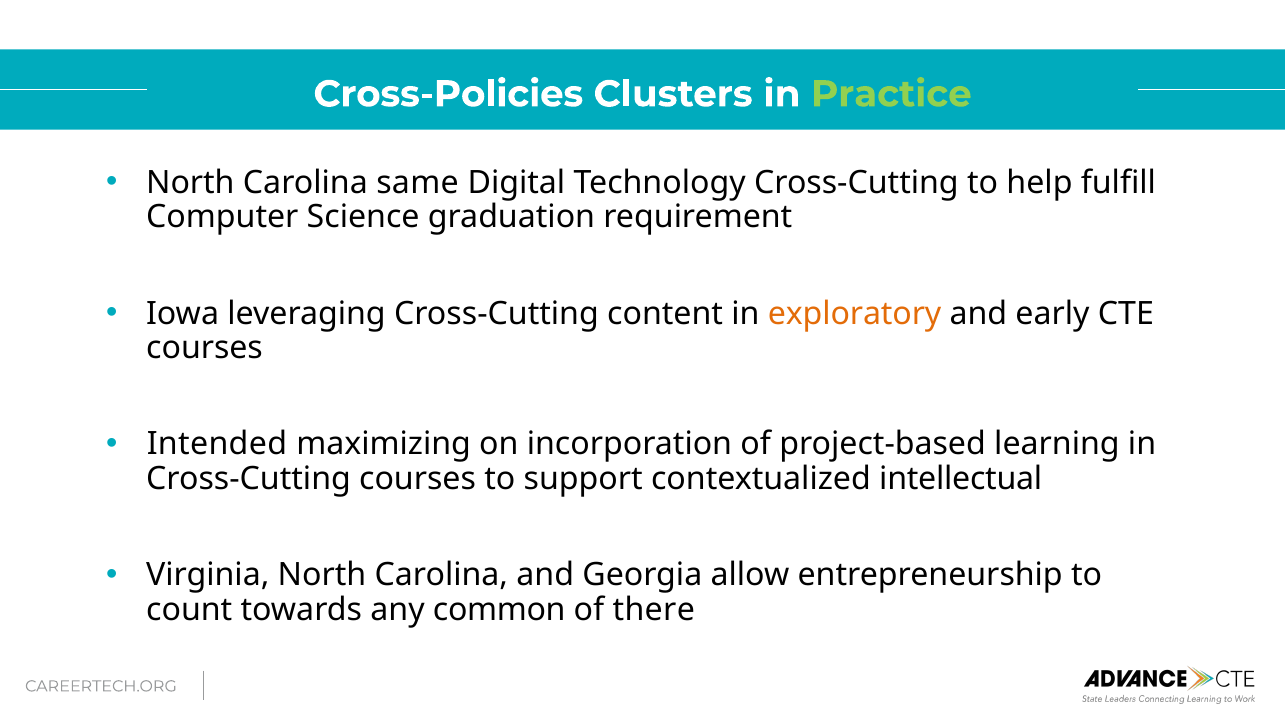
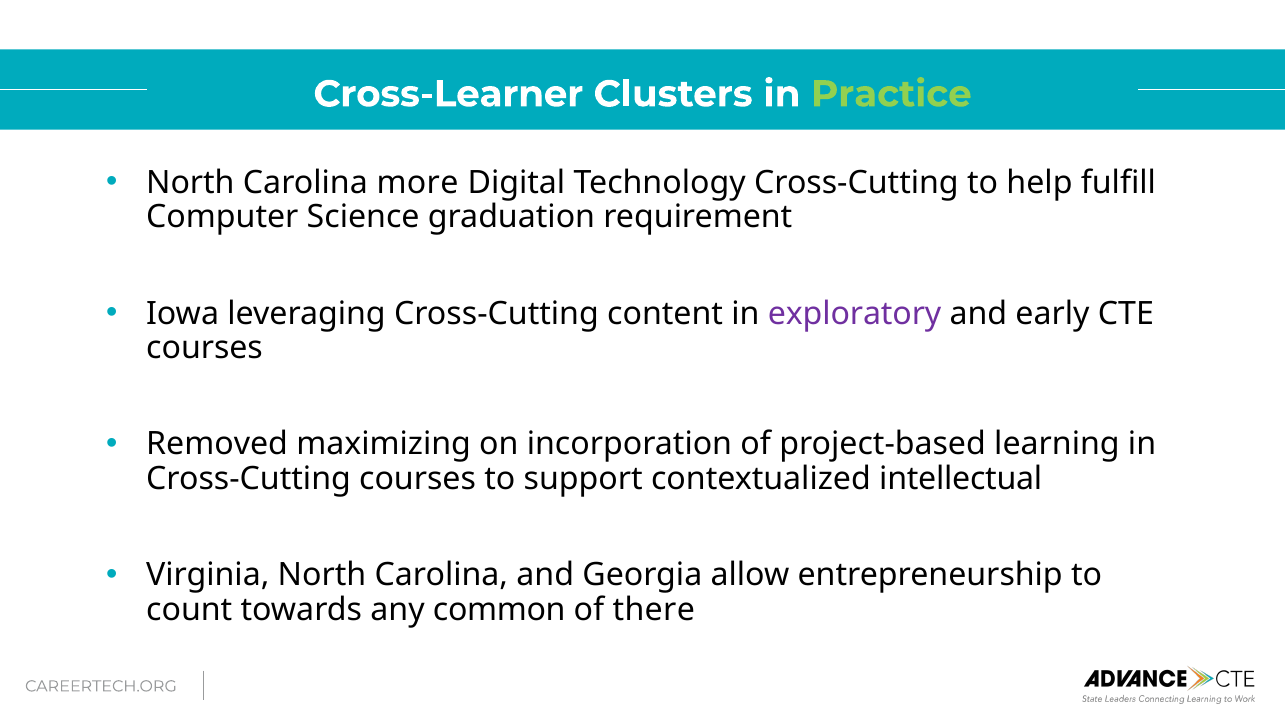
Cross-Policies: Cross-Policies -> Cross-Learner
same: same -> more
exploratory colour: orange -> purple
Intended: Intended -> Removed
